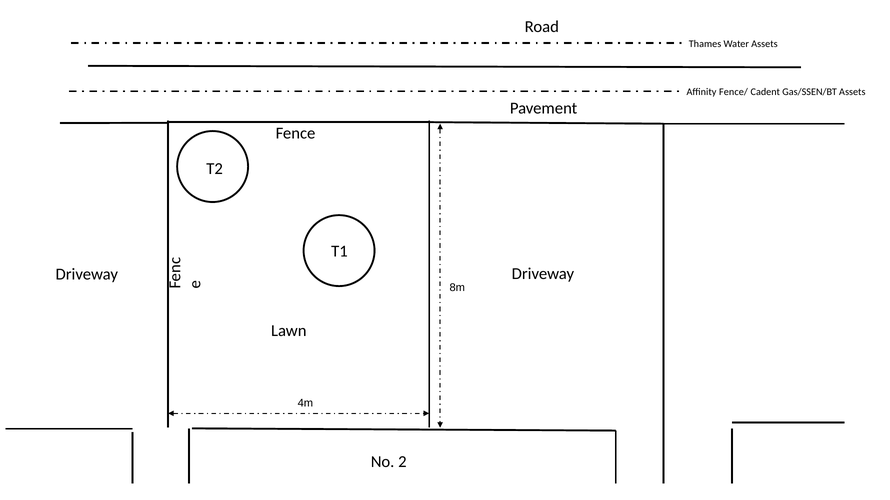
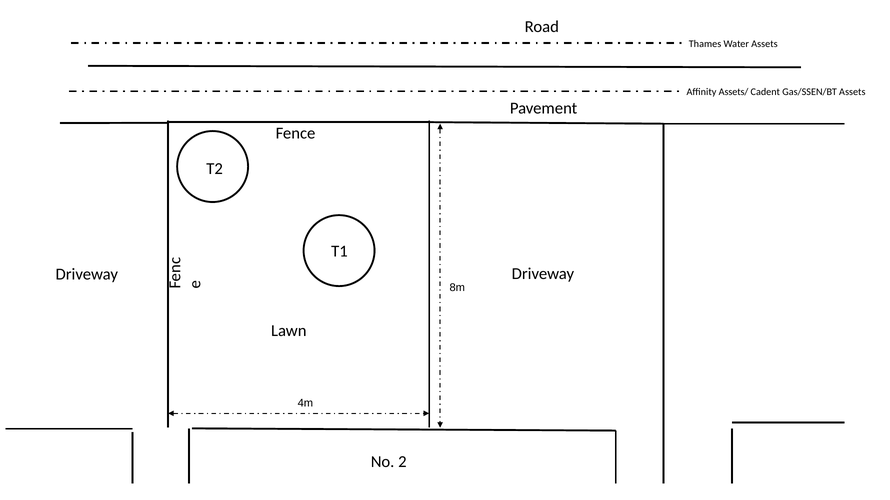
Fence/: Fence/ -> Assets/
